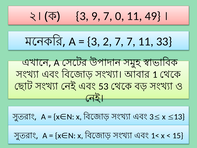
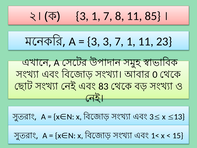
3 9: 9 -> 1
0: 0 -> 8
49: 49 -> 85
3 2: 2 -> 3
7 7: 7 -> 1
33: 33 -> 23
1: 1 -> 0
53: 53 -> 83
